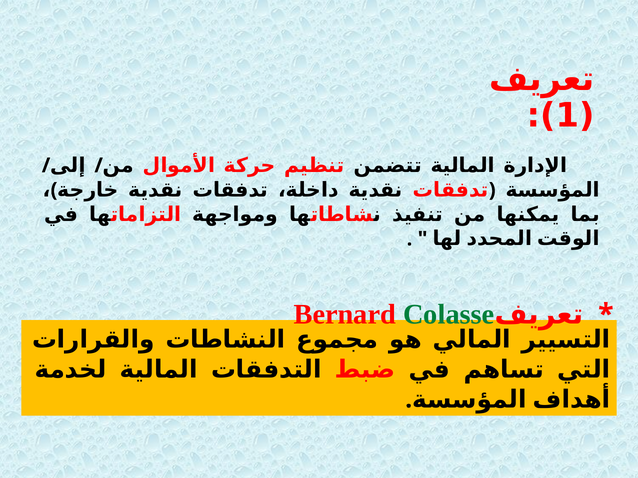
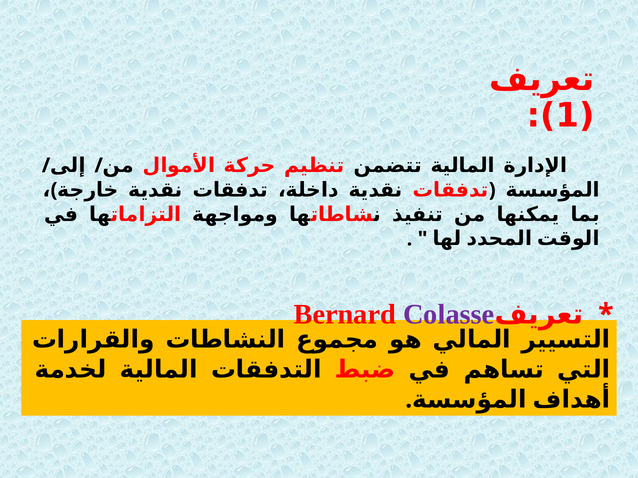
Colasse colour: green -> purple
